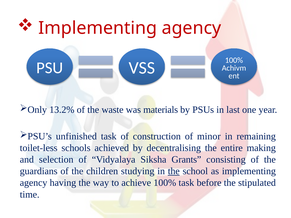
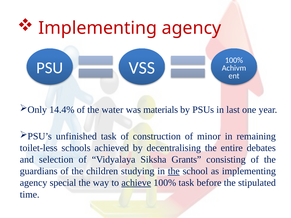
13.2%: 13.2% -> 14.4%
waste: waste -> water
making: making -> debates
having: having -> special
achieve underline: none -> present
